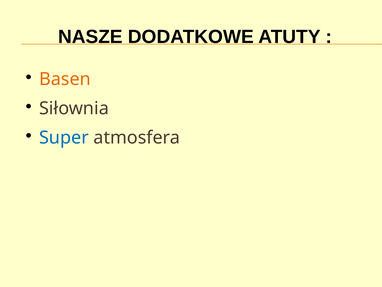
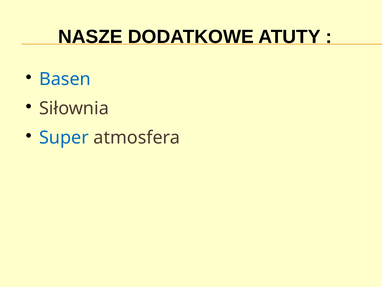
Basen colour: orange -> blue
